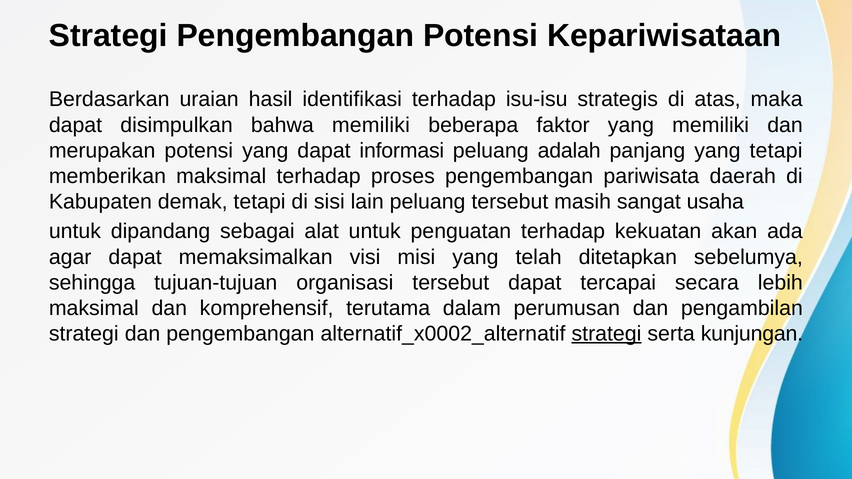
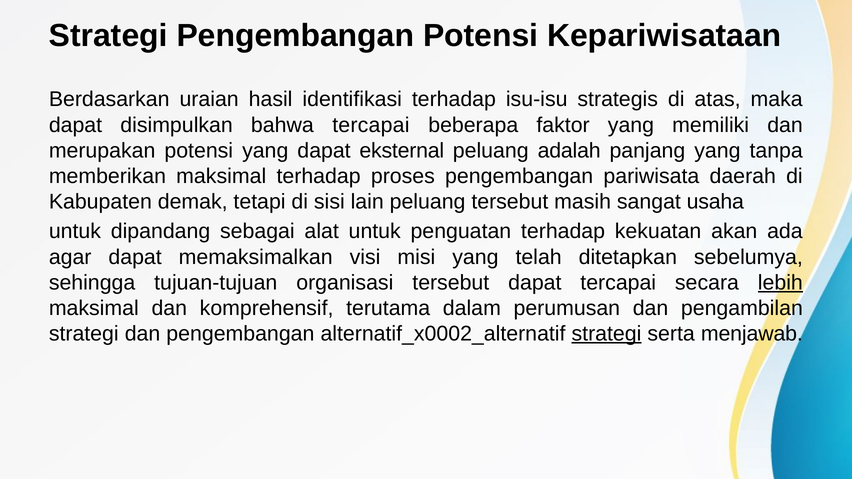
bahwa memiliki: memiliki -> tercapai
informasi: informasi -> eksternal
yang tetapi: tetapi -> tanpa
lebih underline: none -> present
kunjungan: kunjungan -> menjawab
